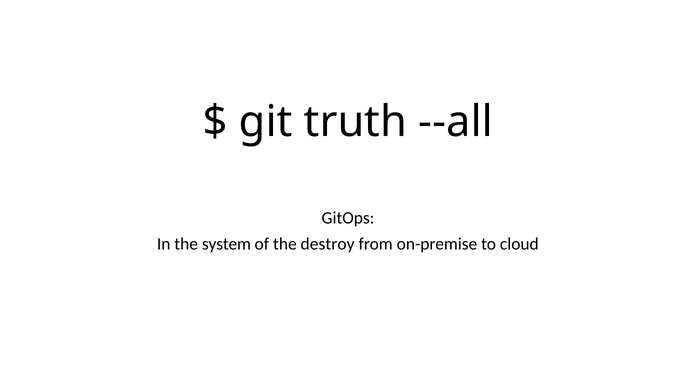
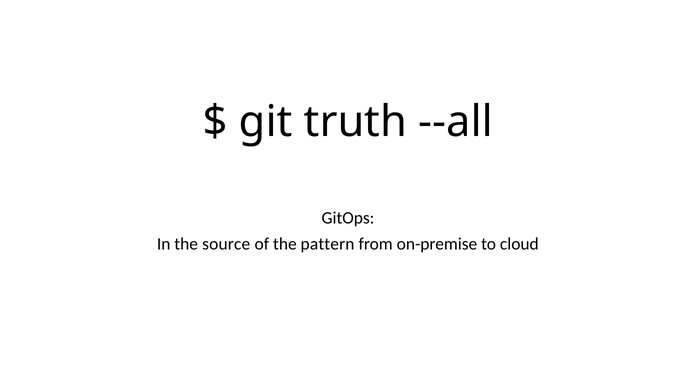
system: system -> source
destroy: destroy -> pattern
